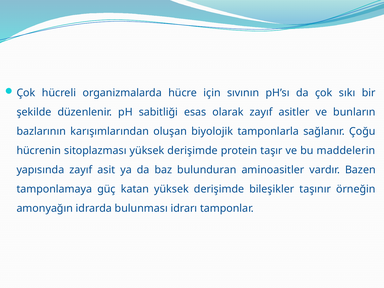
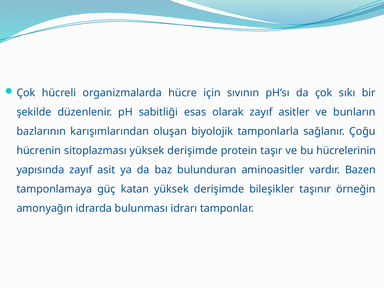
maddelerin: maddelerin -> hücrelerinin
